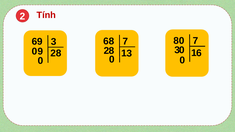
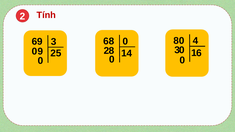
68 7: 7 -> 4
69 7: 7 -> 0
3 at (129, 53): 3 -> 4
8: 8 -> 5
